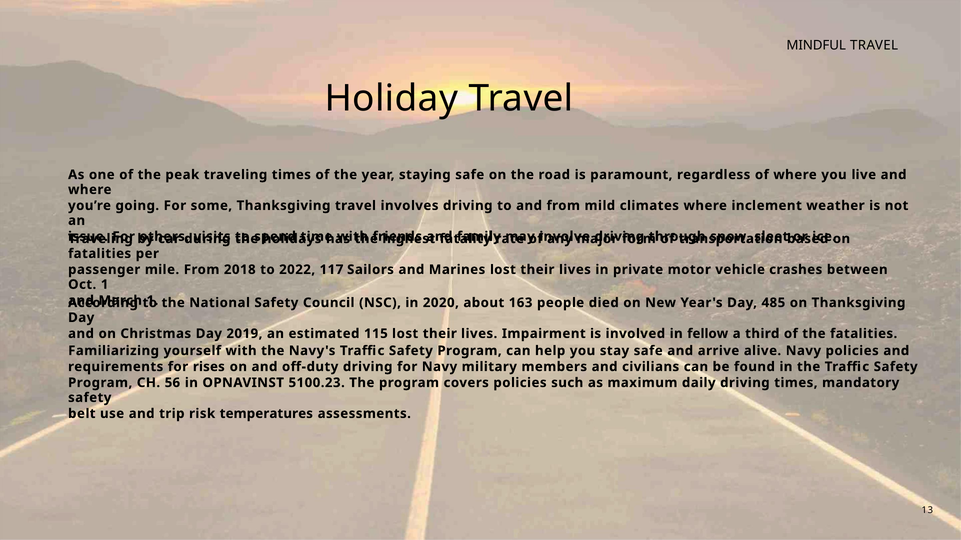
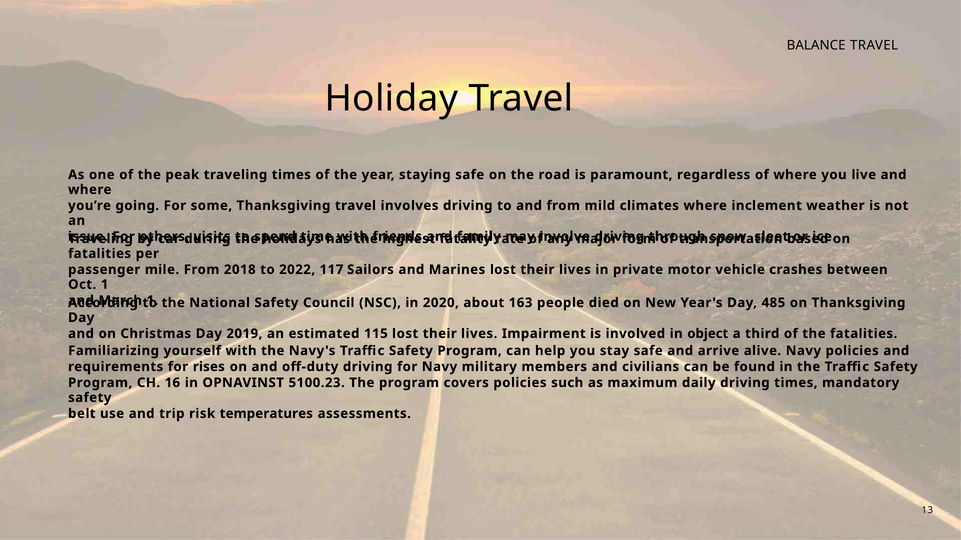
MINDFUL: MINDFUL -> BALANCE
fellow: fellow -> object
56: 56 -> 16
